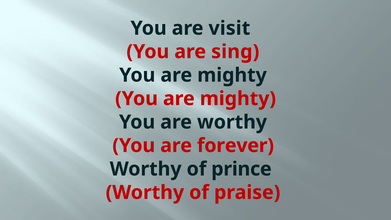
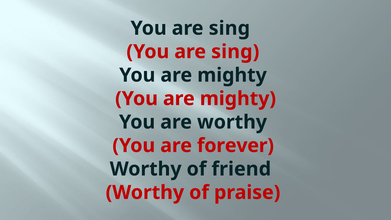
visit at (229, 28): visit -> sing
prince: prince -> friend
